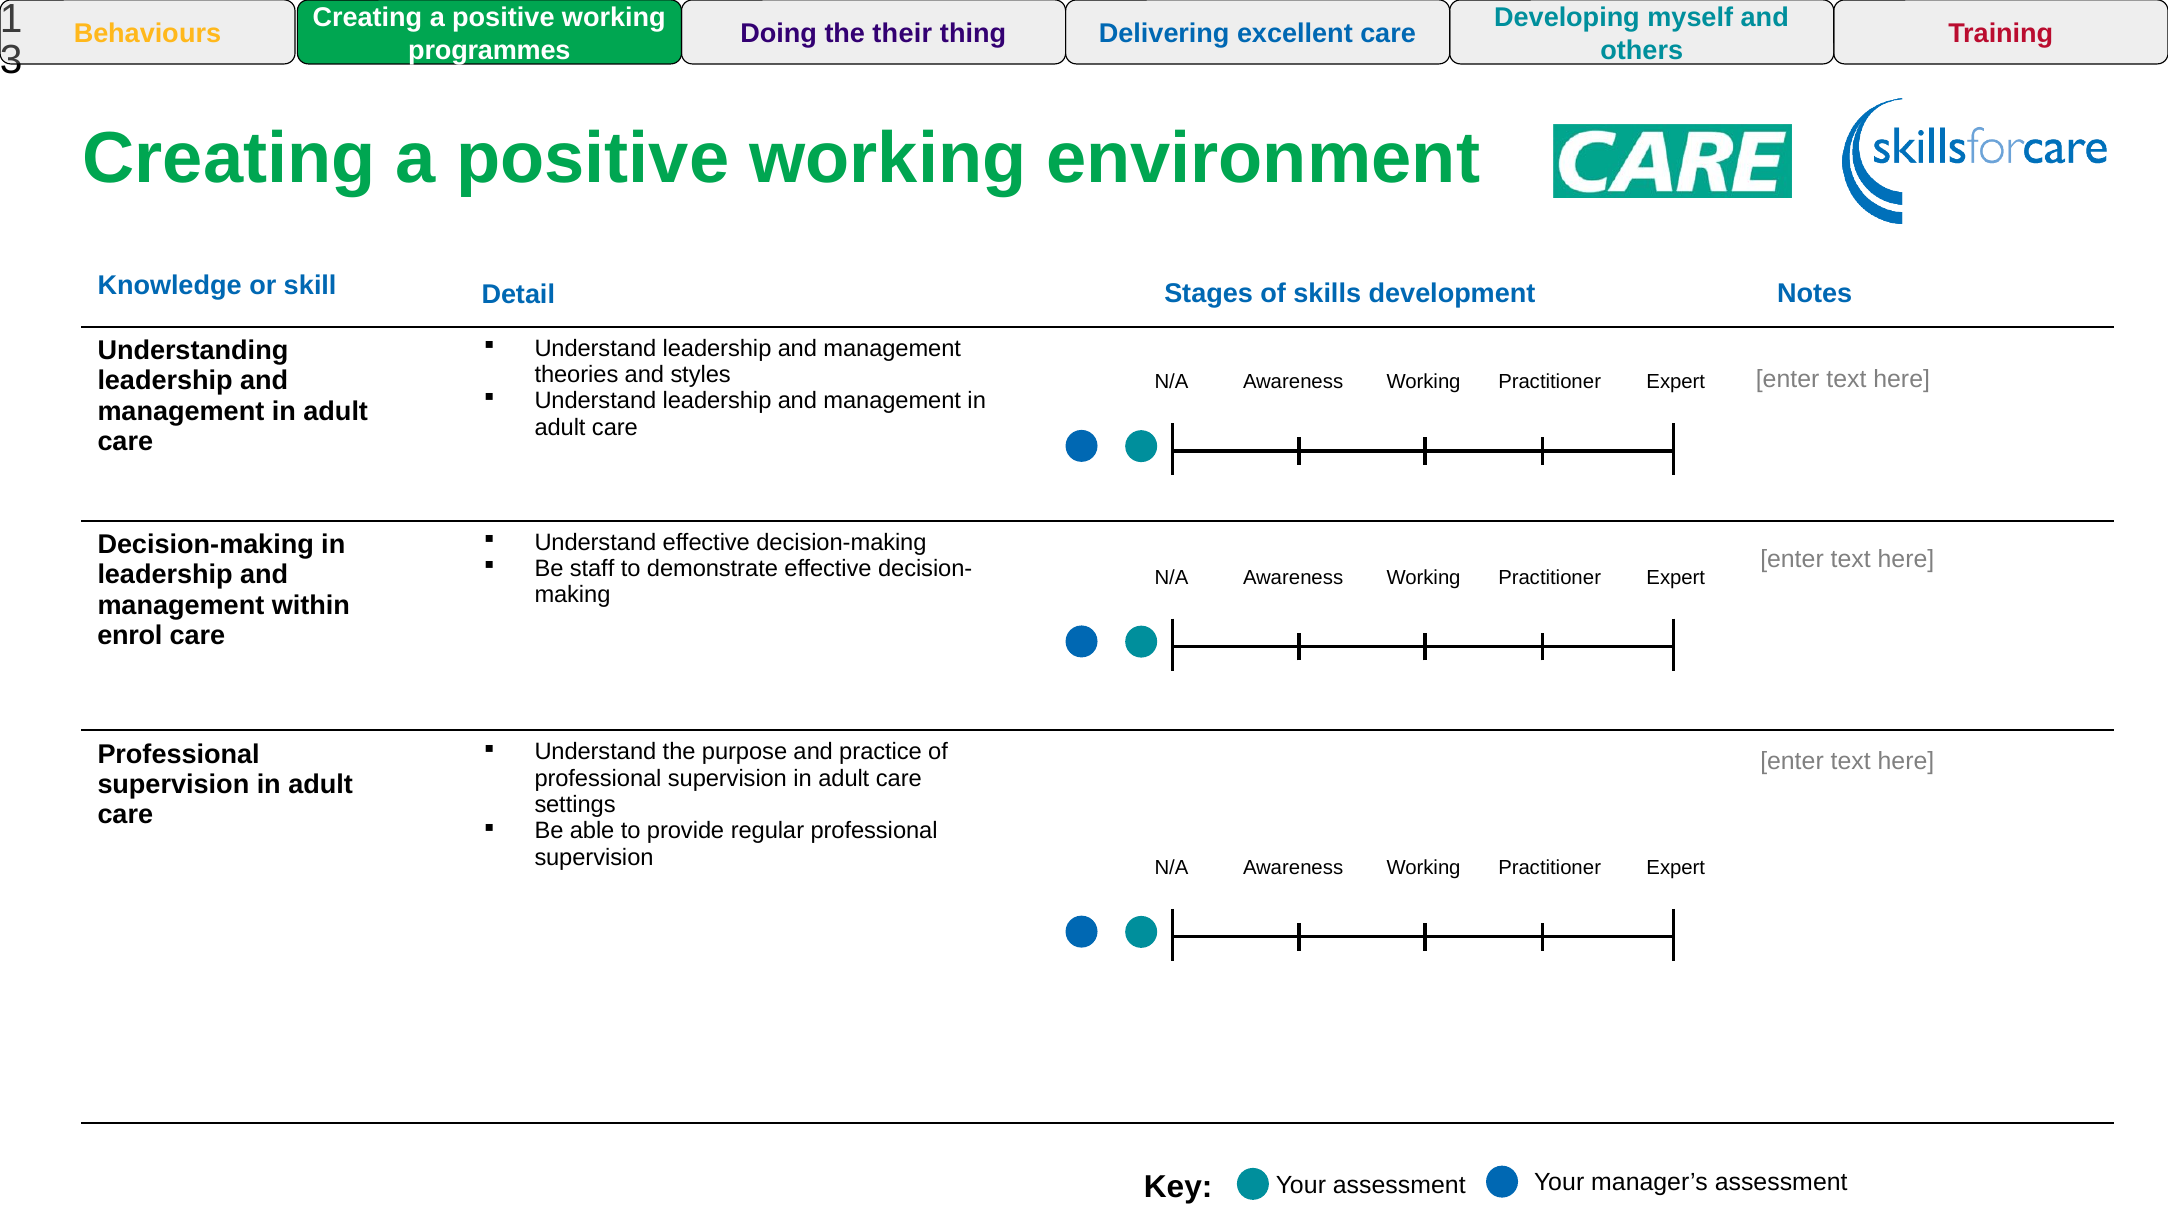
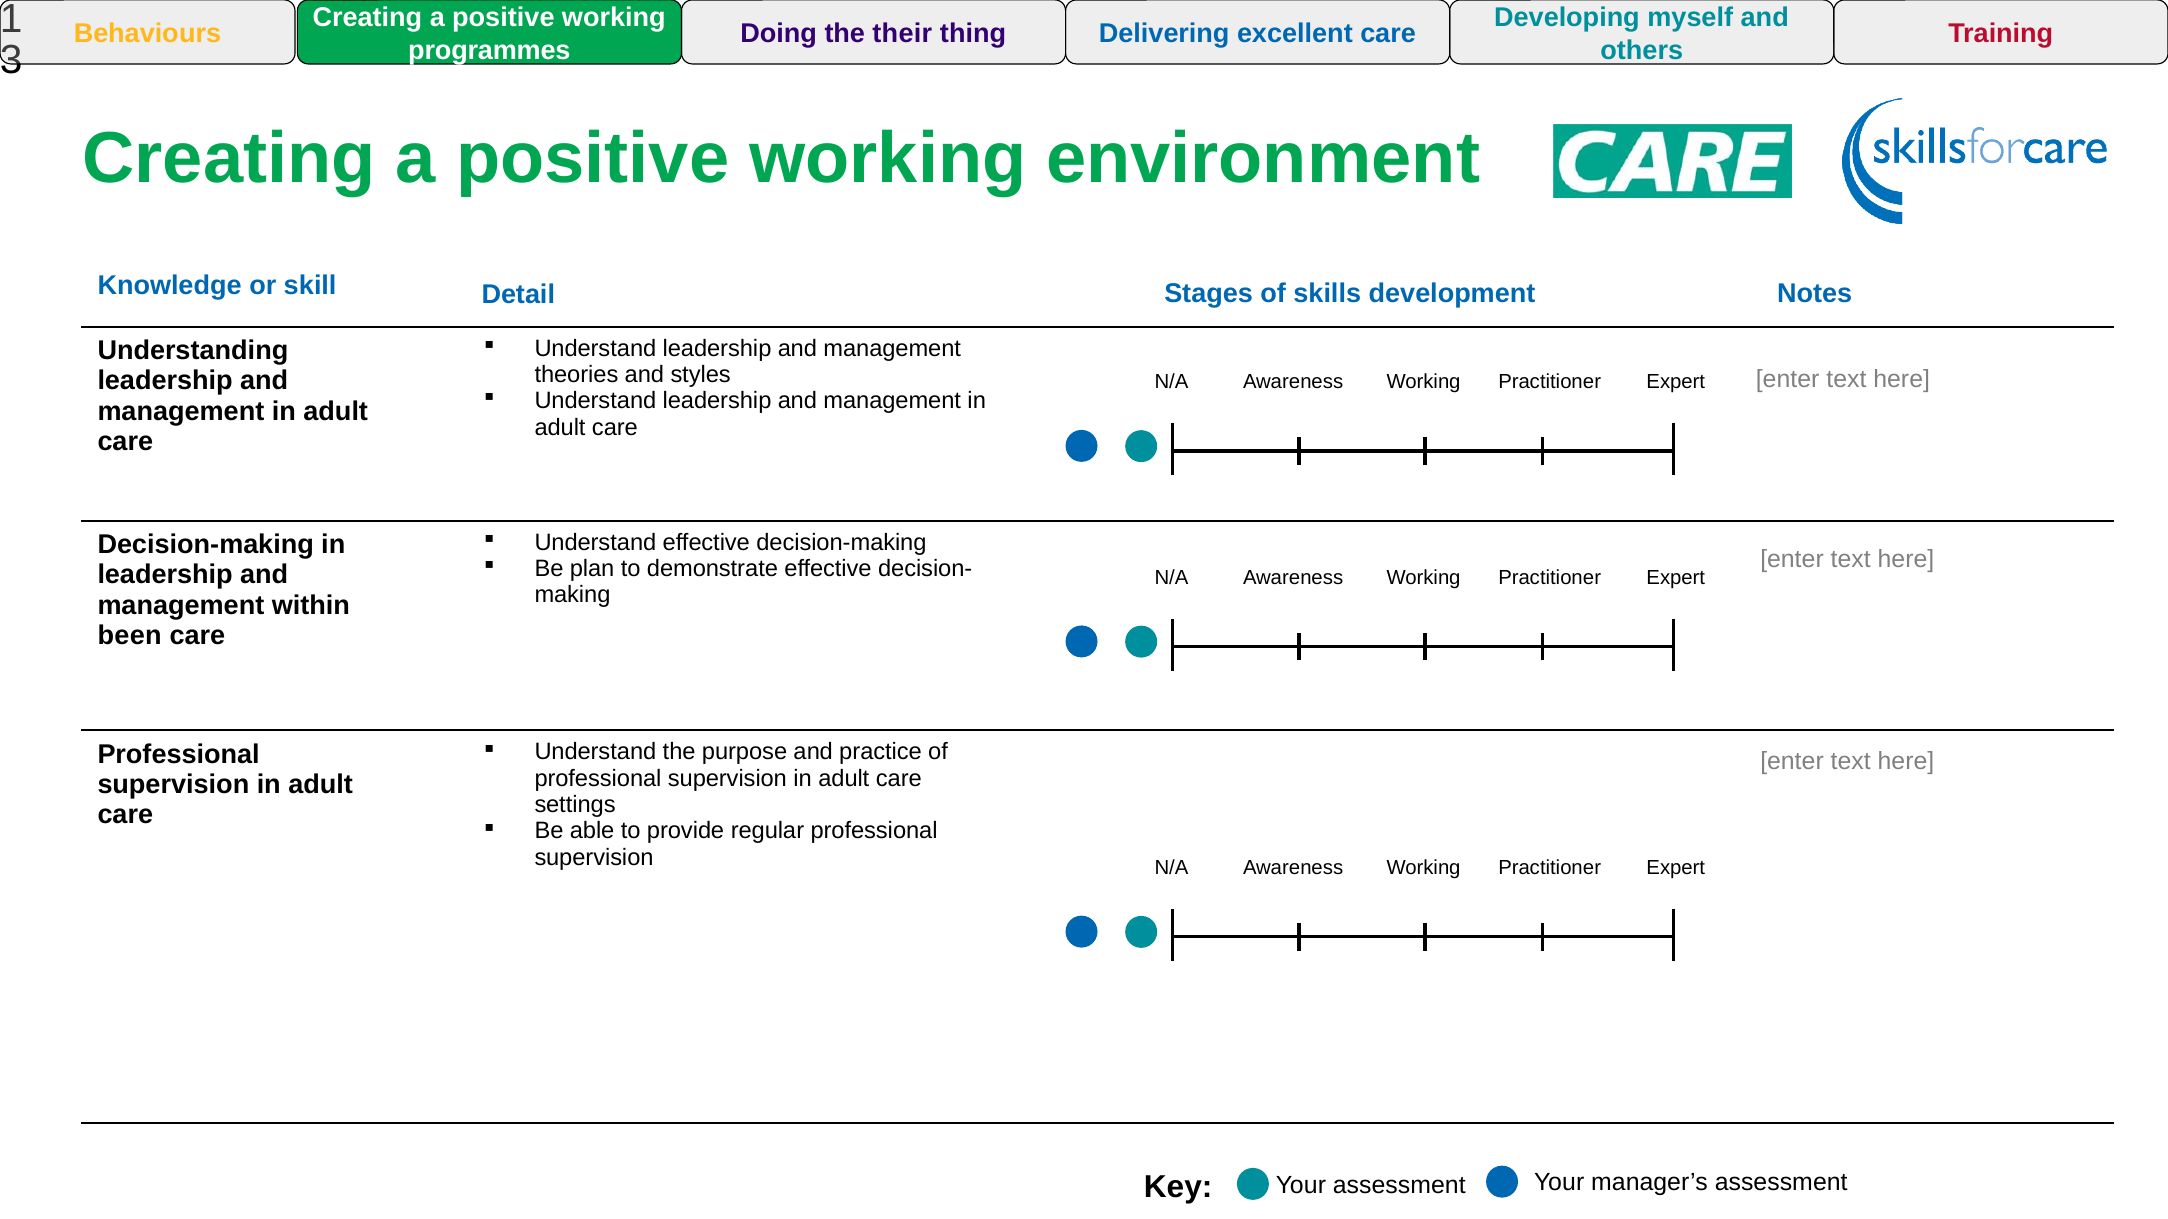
staff: staff -> plan
enrol: enrol -> been
